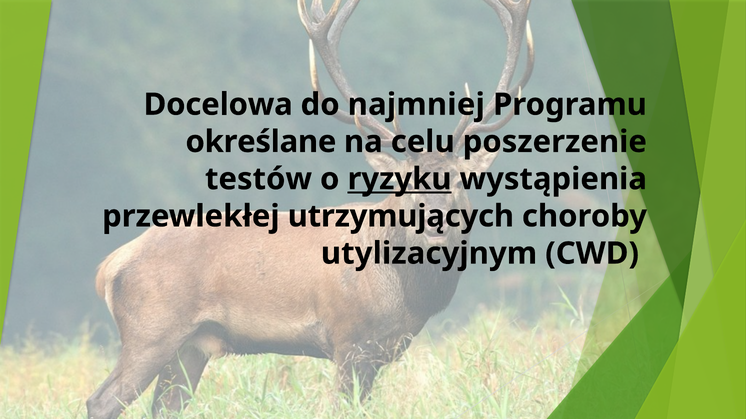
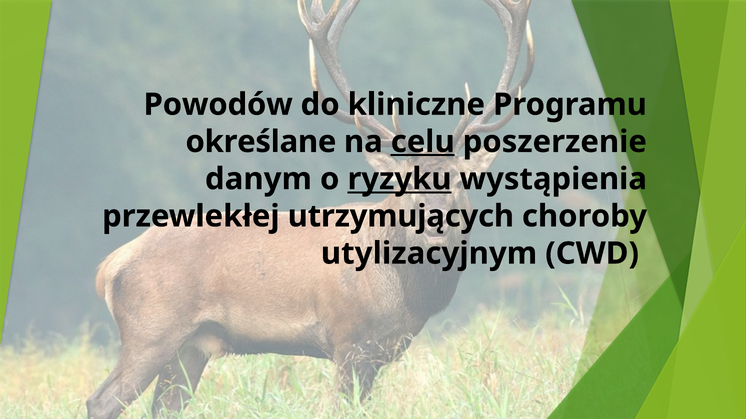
Docelowa: Docelowa -> Powodów
najmniej: najmniej -> kliniczne
celu underline: none -> present
testów: testów -> danym
